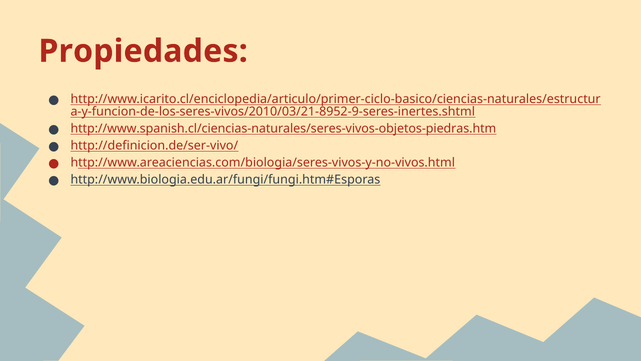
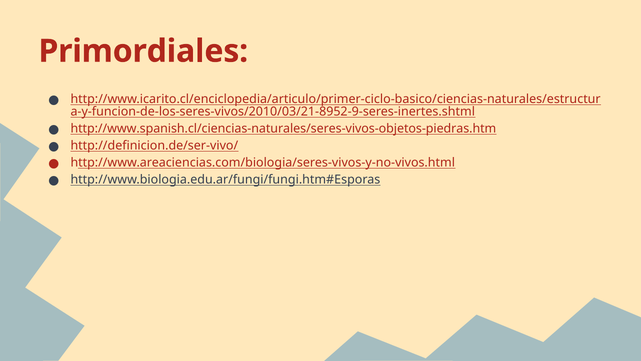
Propiedades: Propiedades -> Primordiales
